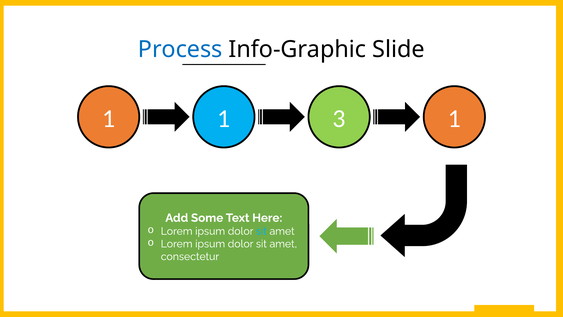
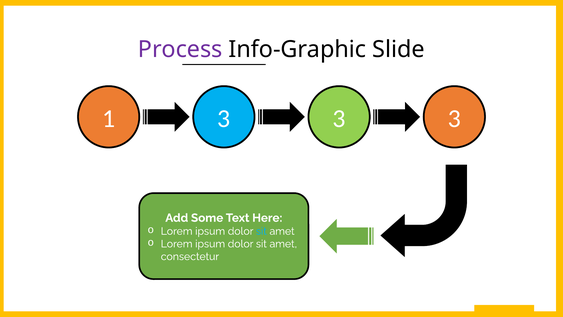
Process colour: blue -> purple
1 1: 1 -> 3
1 at (454, 119): 1 -> 3
